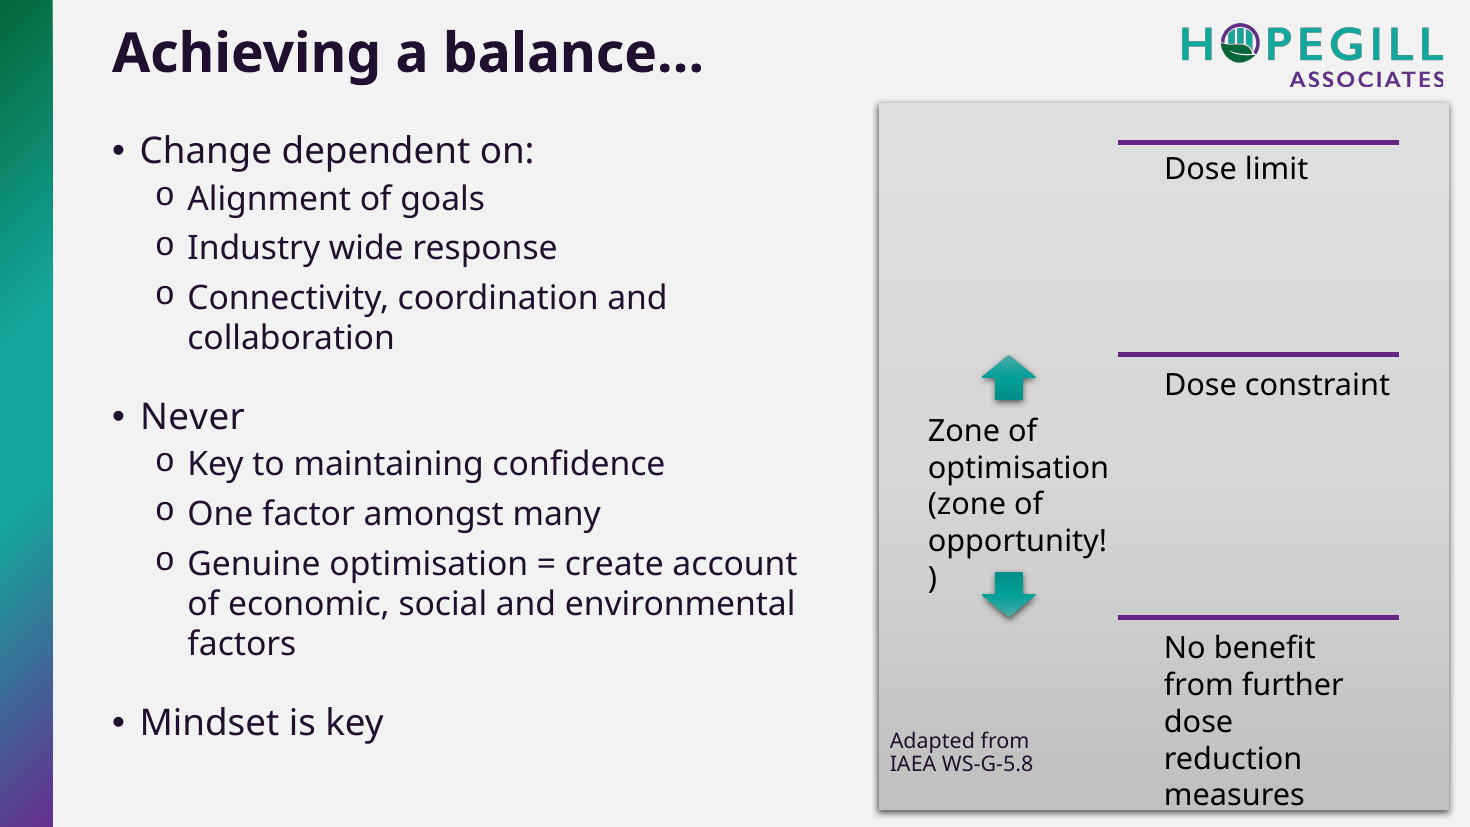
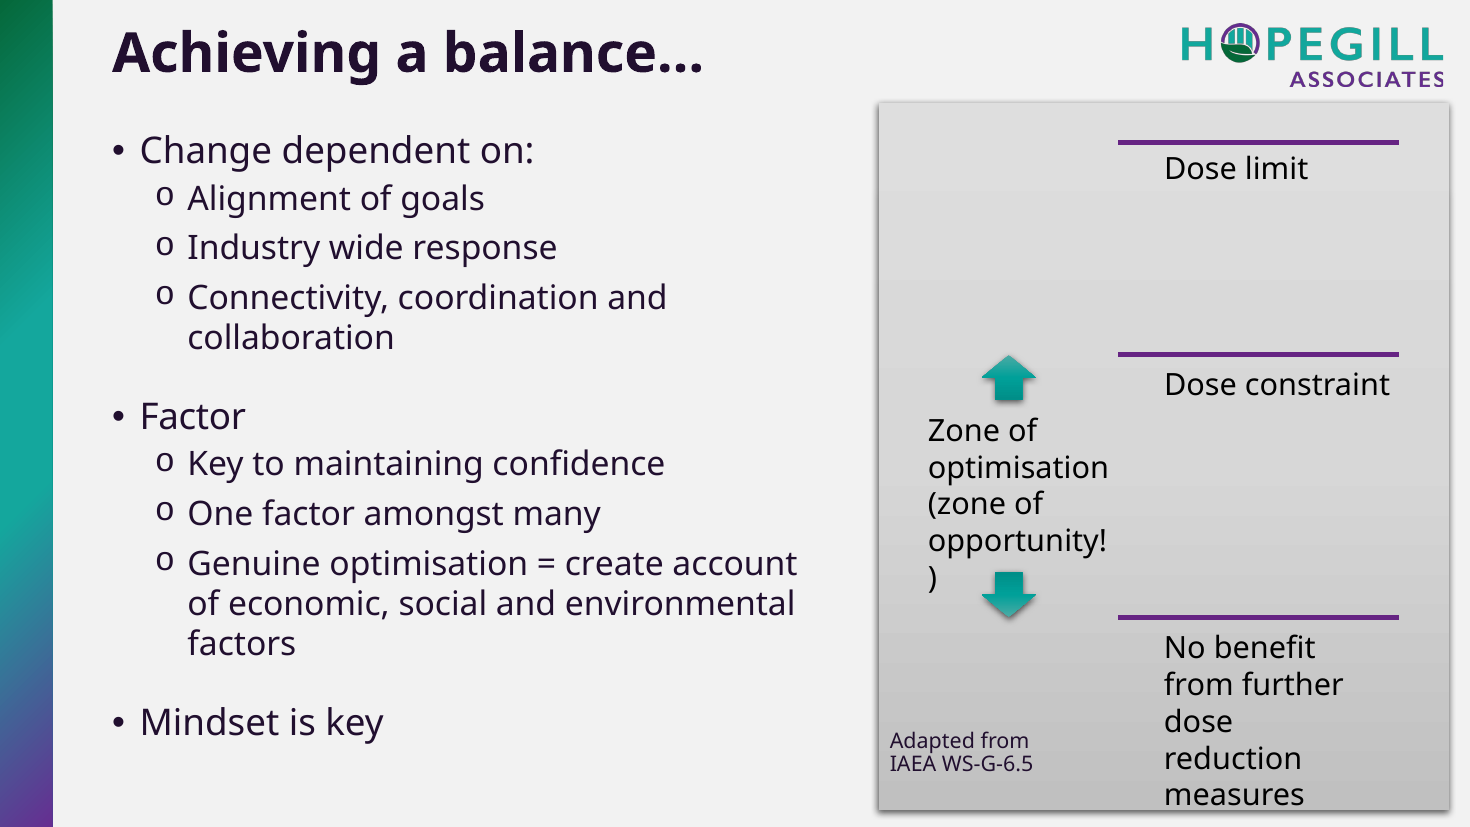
Never at (192, 417): Never -> Factor
WS-G-5.8: WS-G-5.8 -> WS-G-6.5
